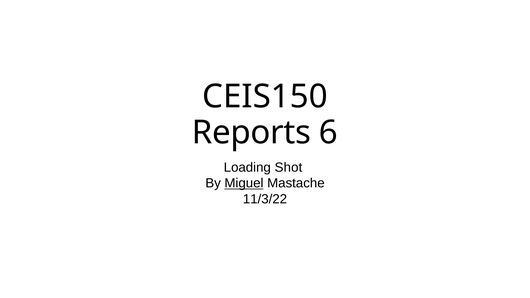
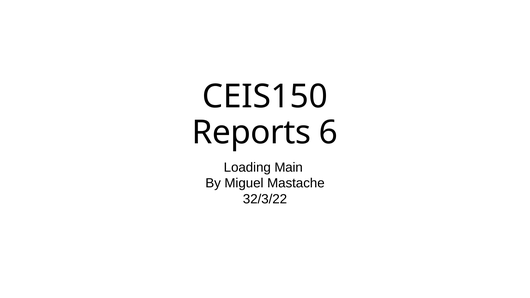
Shot: Shot -> Main
Miguel underline: present -> none
11/3/22: 11/3/22 -> 32/3/22
